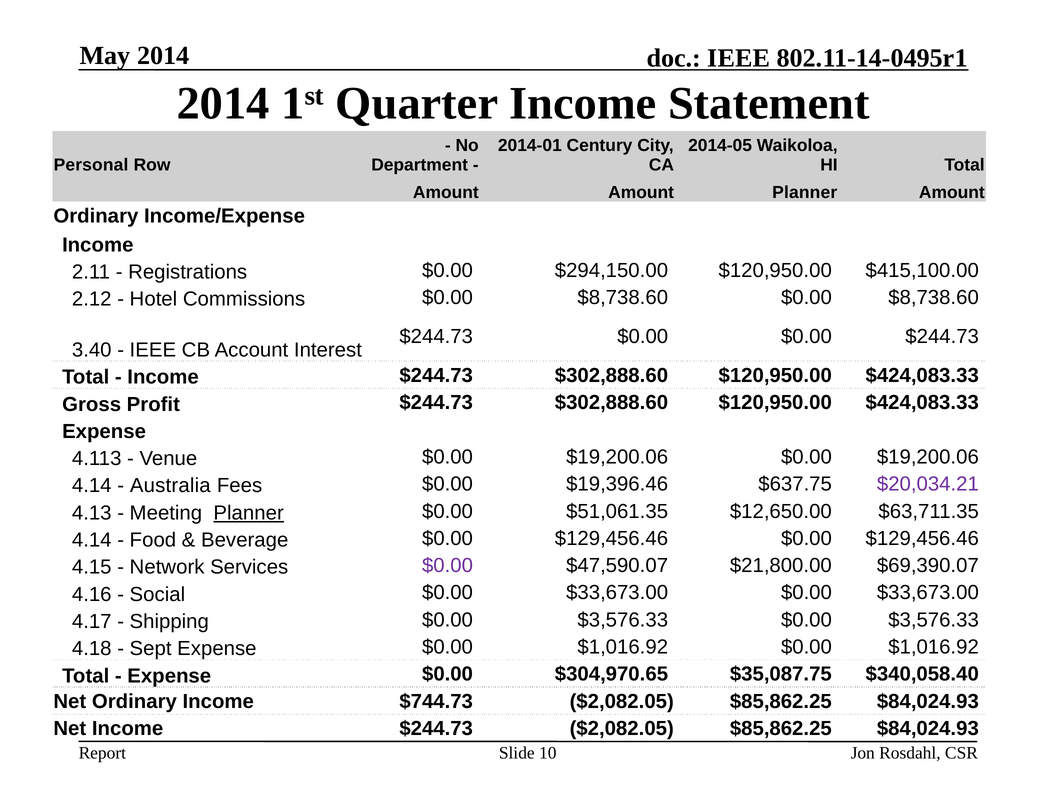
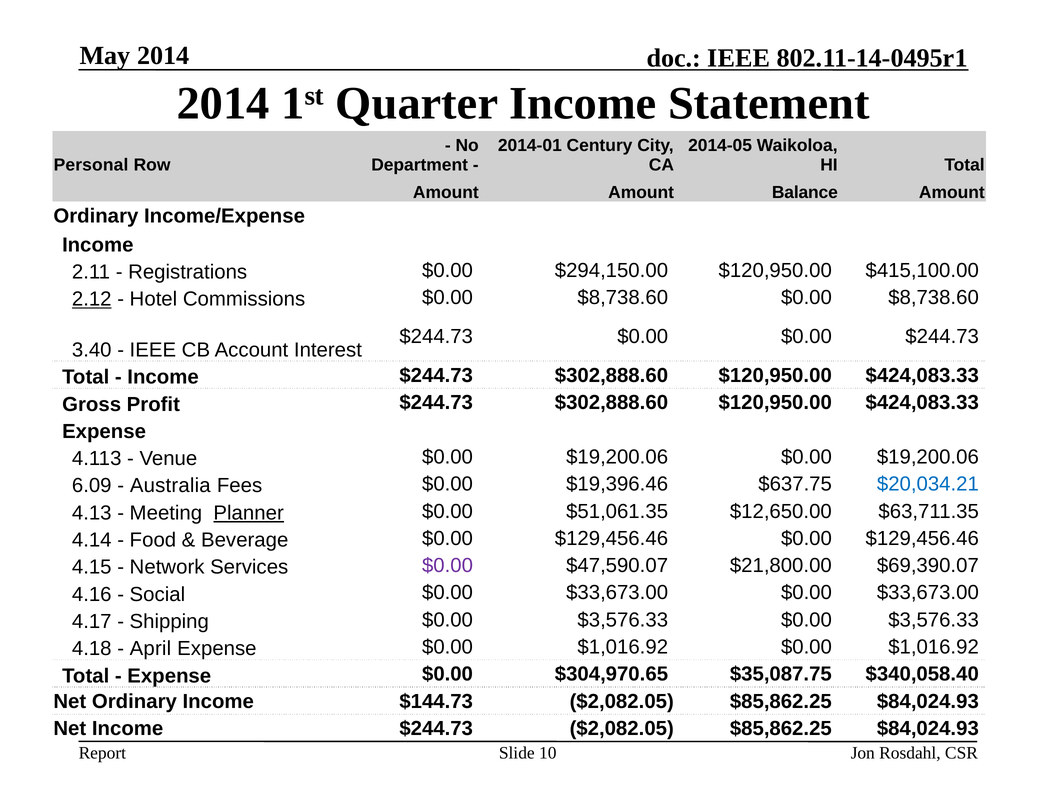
Amount Planner: Planner -> Balance
2.12 underline: none -> present
4.14 at (92, 486): 4.14 -> 6.09
$20,034.21 colour: purple -> blue
Sept: Sept -> April
$744.73: $744.73 -> $144.73
